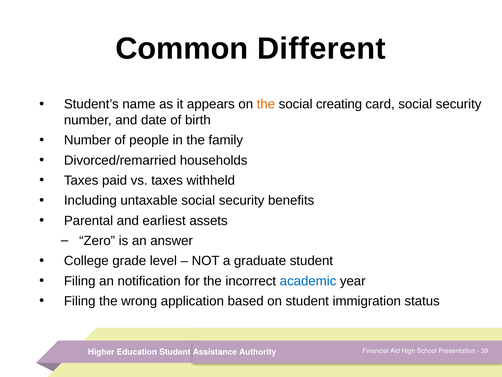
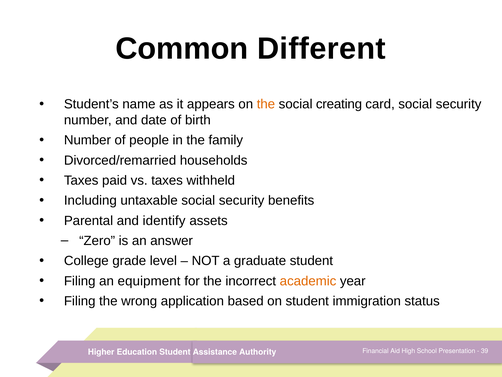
earliest: earliest -> identify
notification: notification -> equipment
academic colour: blue -> orange
